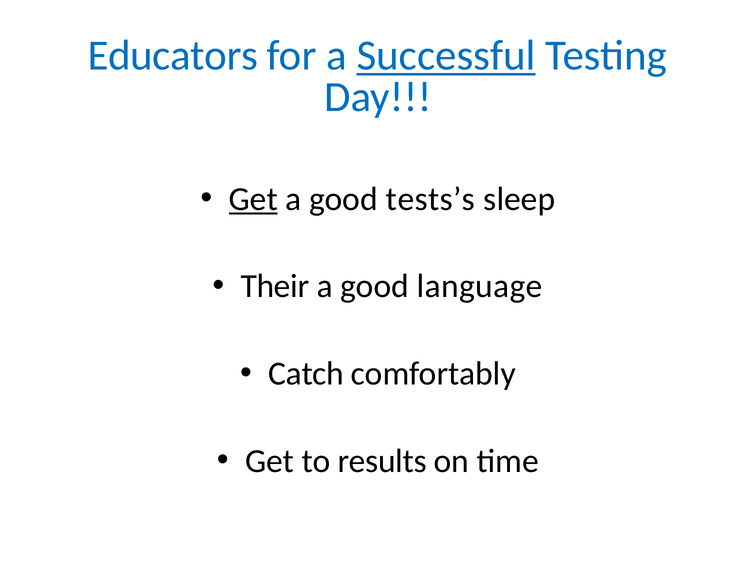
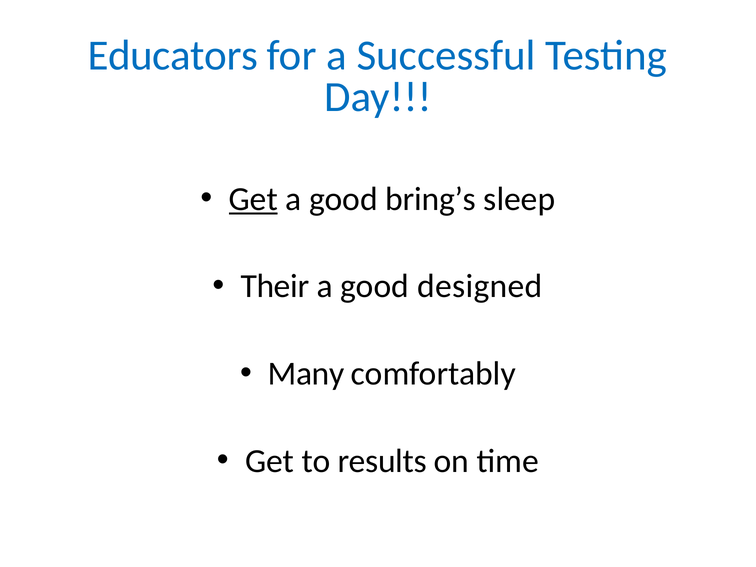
Successful underline: present -> none
tests’s: tests’s -> bring’s
language: language -> designed
Catch: Catch -> Many
